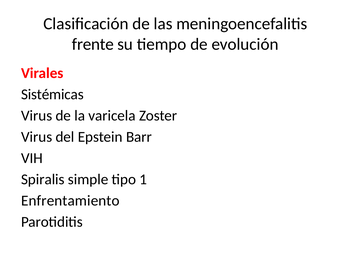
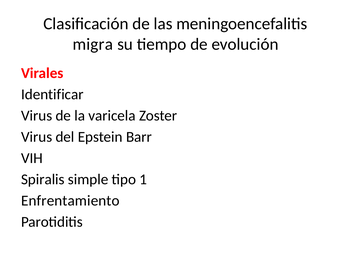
frente: frente -> migra
Sistémicas: Sistémicas -> Identificar
